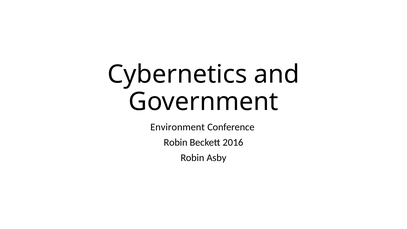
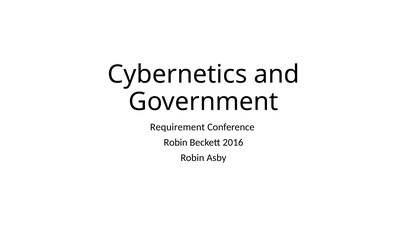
Environment: Environment -> Requirement
